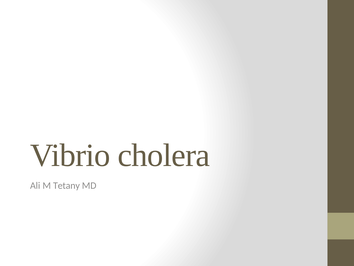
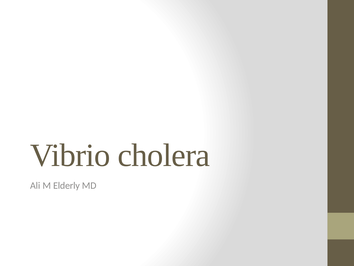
Tetany: Tetany -> Elderly
